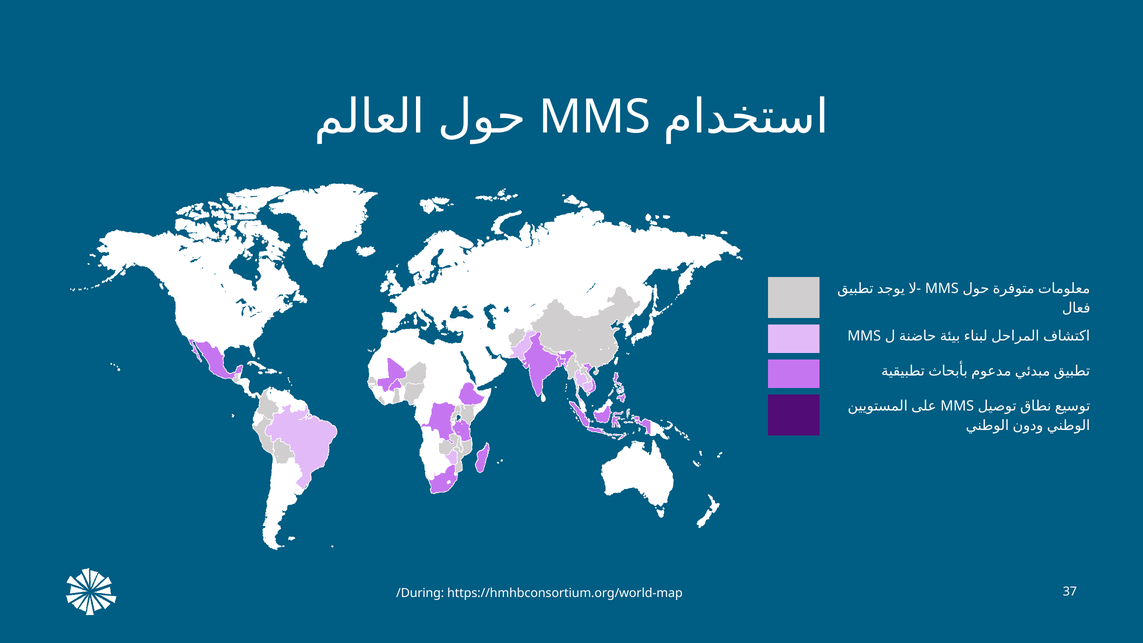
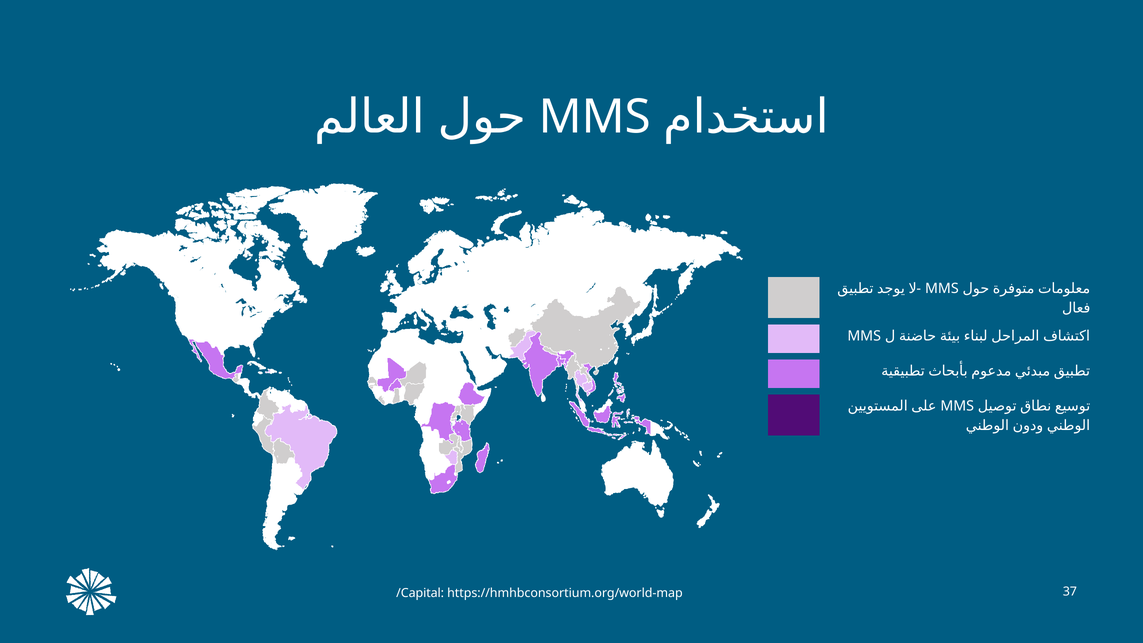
During: During -> Capital
